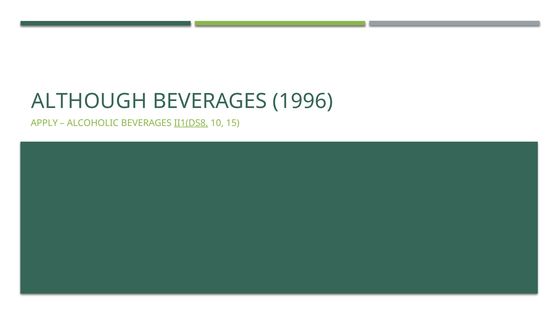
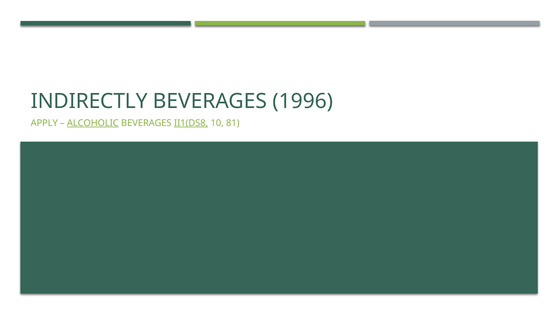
ALTHOUGH: ALTHOUGH -> INDIRECTLY
ALCOHOLIC underline: none -> present
15: 15 -> 81
